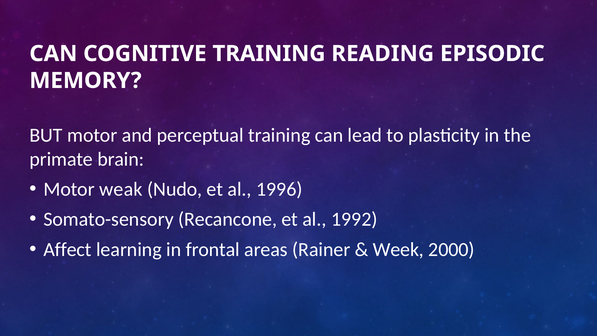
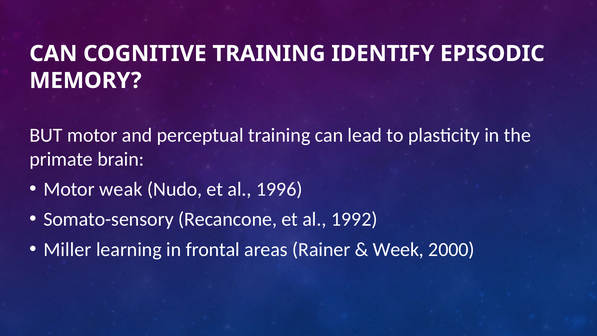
READING: READING -> IDENTIFY
Affect: Affect -> Miller
